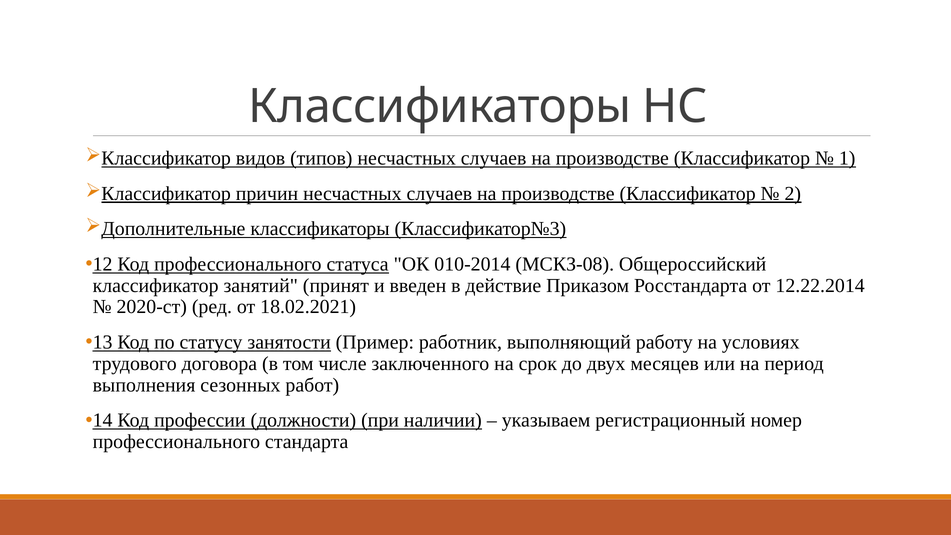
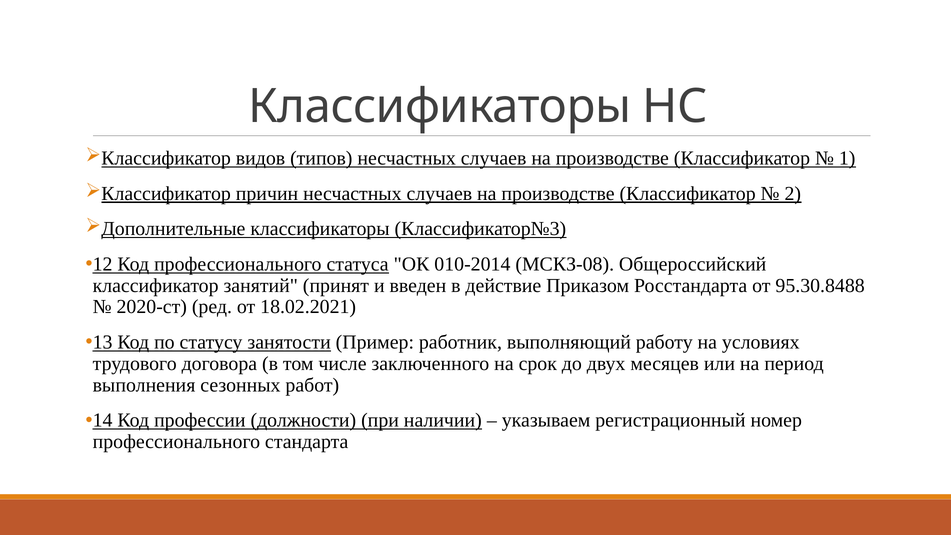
12.22.2014: 12.22.2014 -> 95.30.8488
